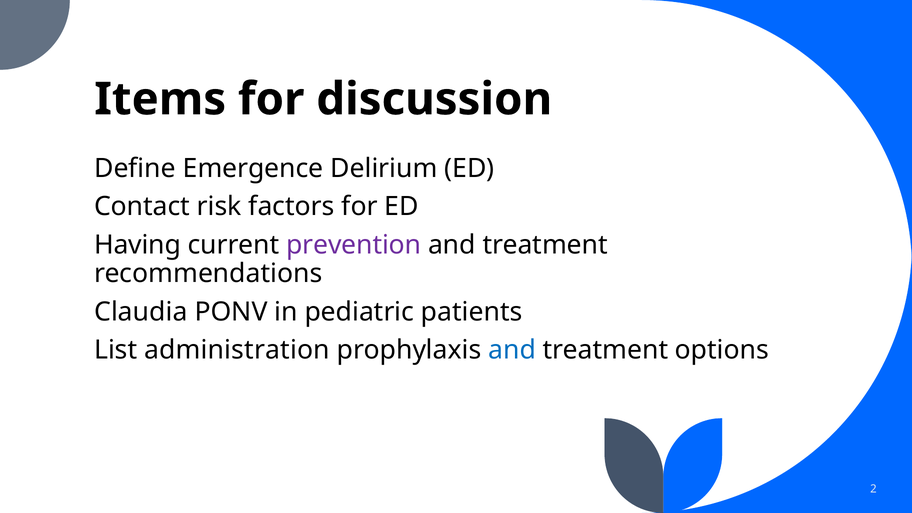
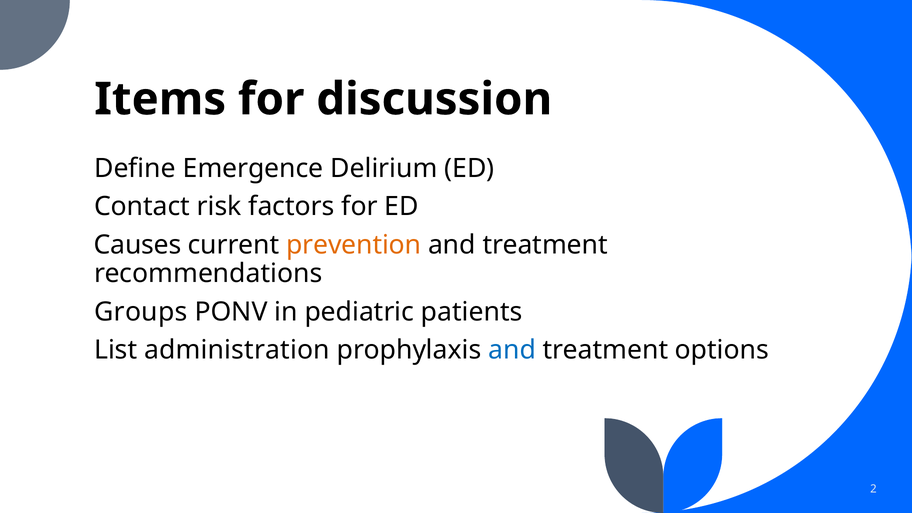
Having: Having -> Causes
prevention colour: purple -> orange
Claudia: Claudia -> Groups
